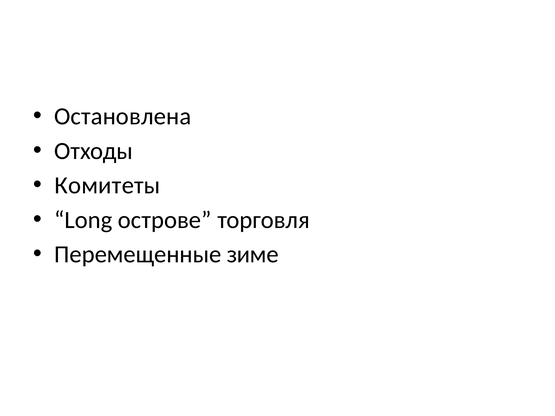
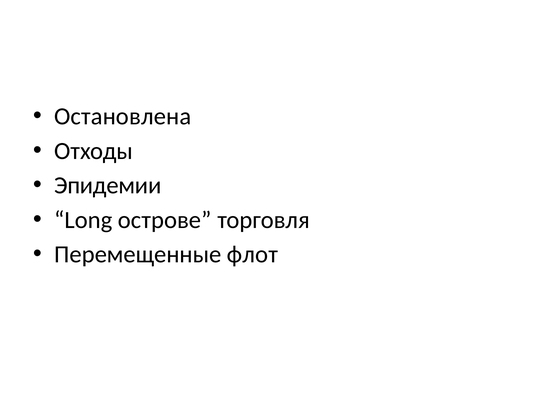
Комитеты: Комитеты -> Эпидемии
зиме: зиме -> флот
